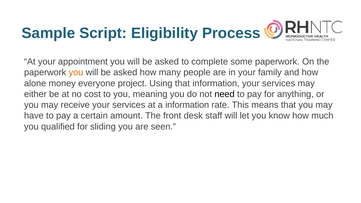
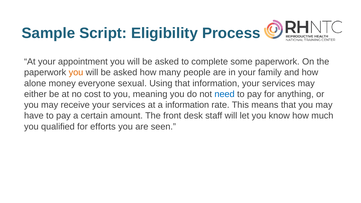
project: project -> sexual
need colour: black -> blue
sliding: sliding -> efforts
